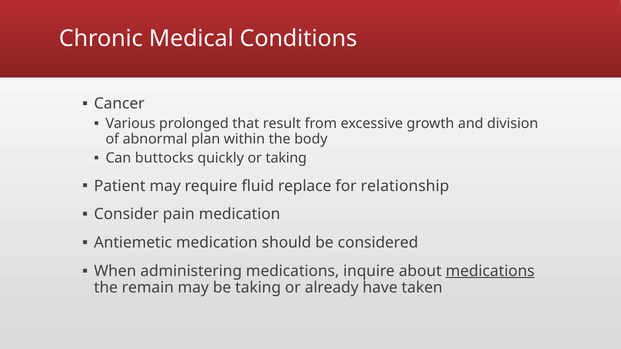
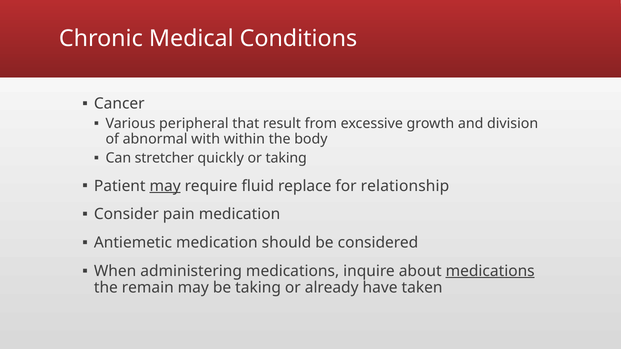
prolonged: prolonged -> peripheral
plan: plan -> with
buttocks: buttocks -> stretcher
may at (165, 186) underline: none -> present
